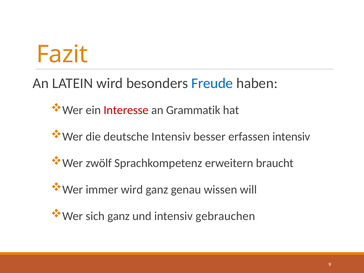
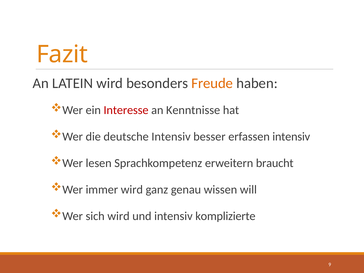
Freude colour: blue -> orange
Grammatik: Grammatik -> Kenntnisse
zwölf: zwölf -> lesen
sich ganz: ganz -> wird
gebrauchen: gebrauchen -> komplizierte
